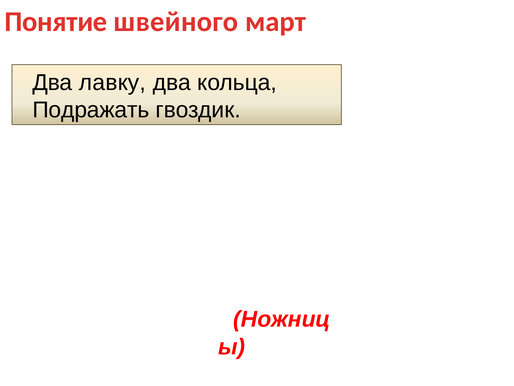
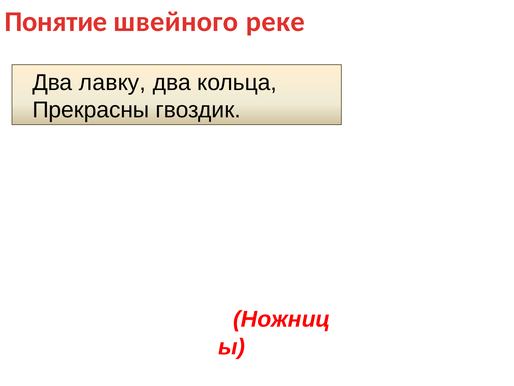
март: март -> реке
Подражать: Подражать -> Прекрасны
